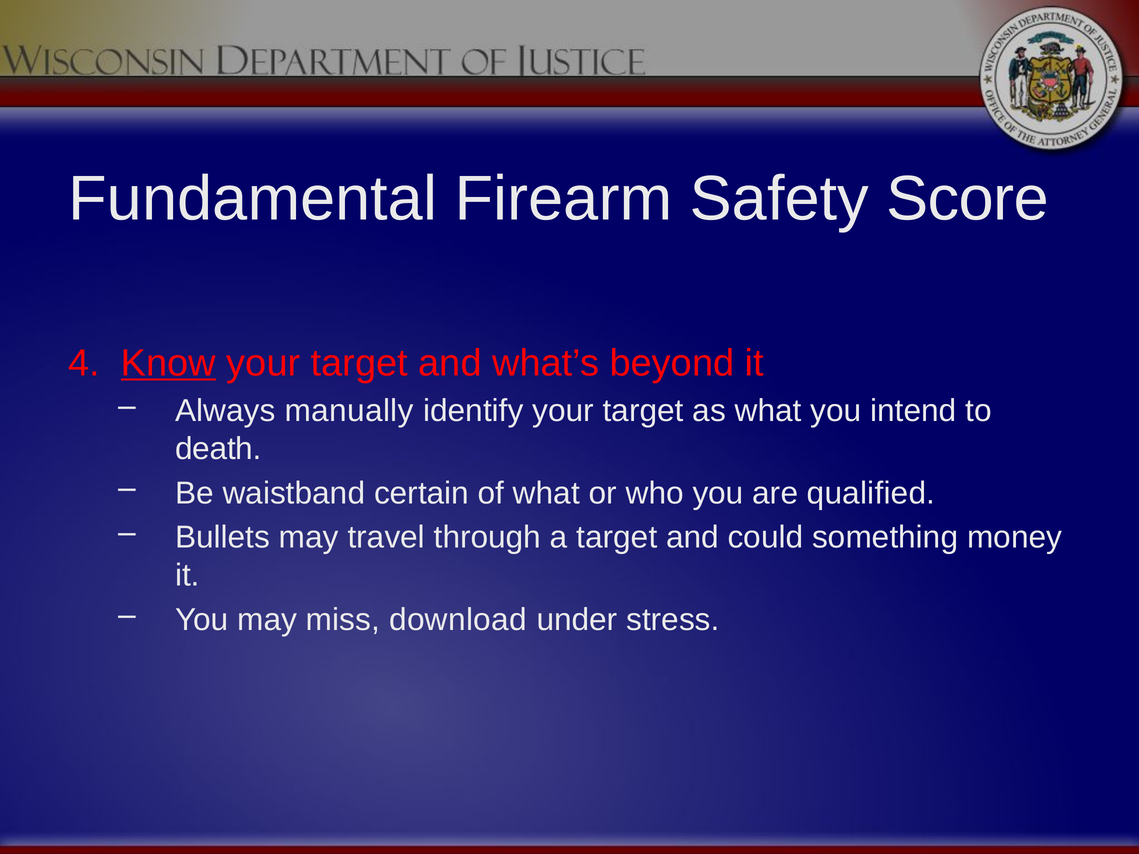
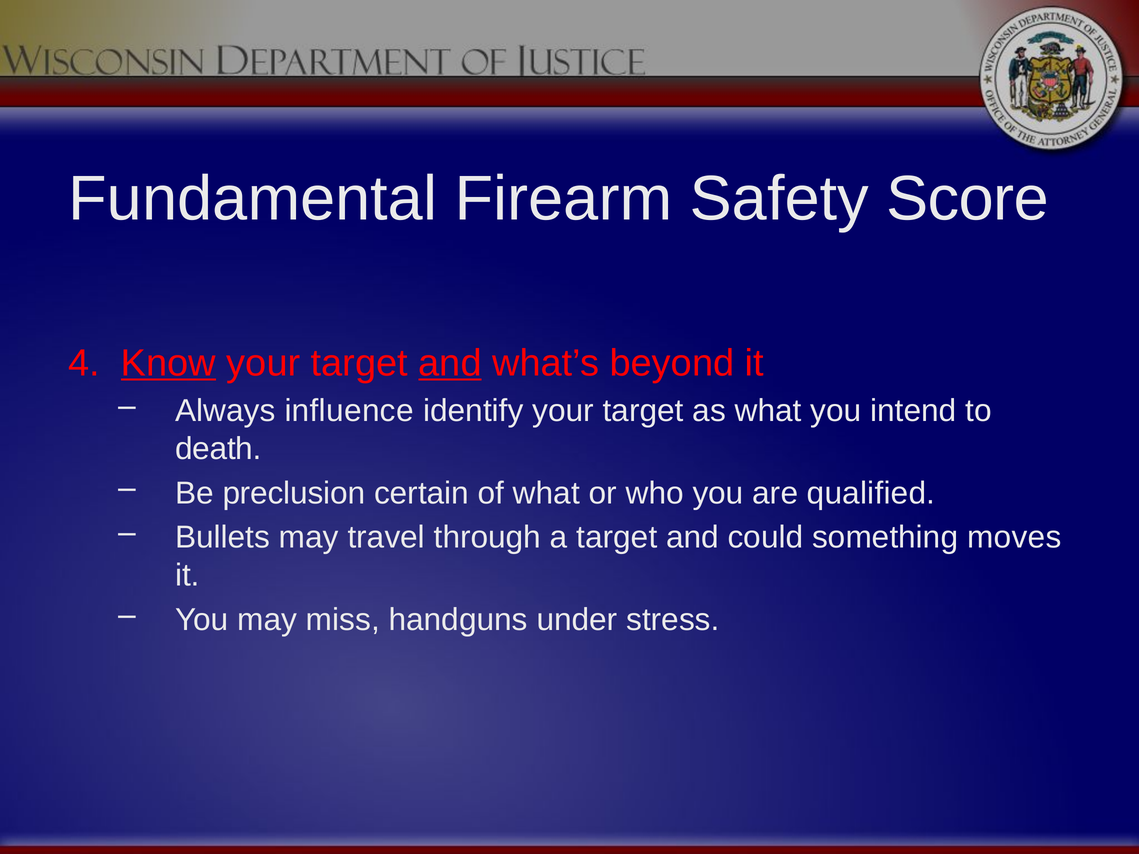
and at (450, 363) underline: none -> present
manually: manually -> influence
waistband: waistband -> preclusion
money: money -> moves
download: download -> handguns
